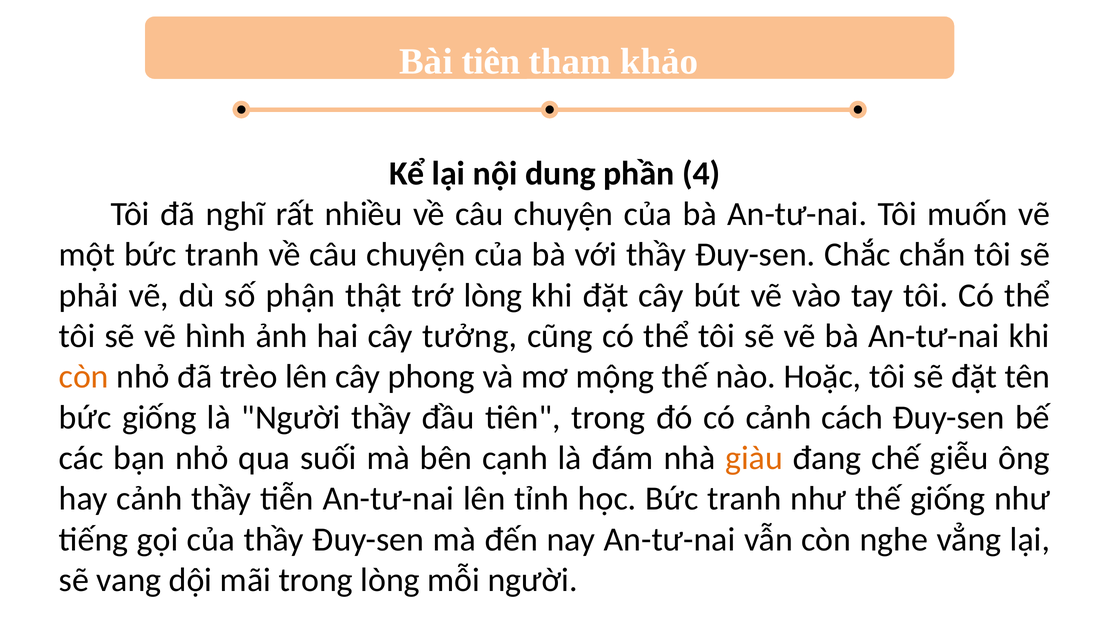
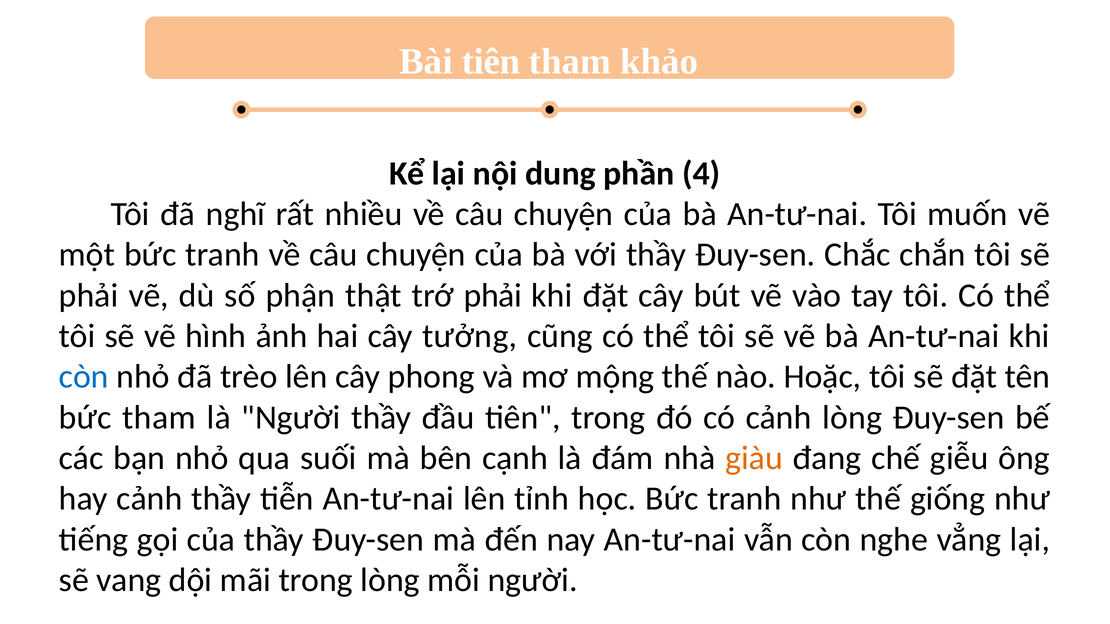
trớ lòng: lòng -> phải
còn at (84, 377) colour: orange -> blue
bức giống: giống -> tham
cảnh cách: cách -> lòng
